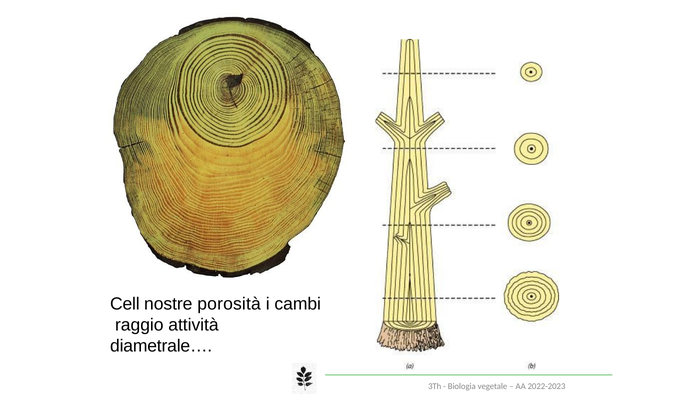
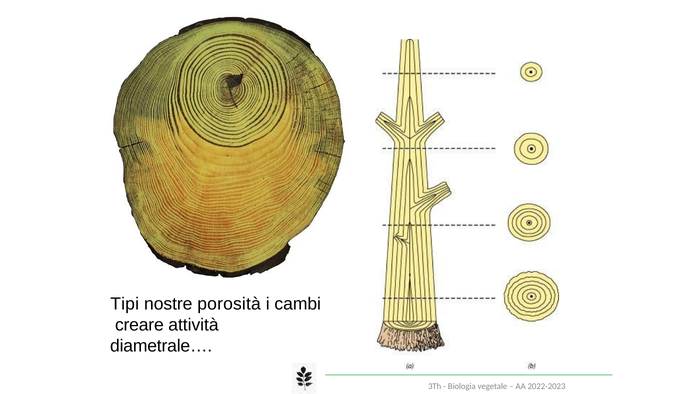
Cell: Cell -> Tipi
raggio: raggio -> creare
